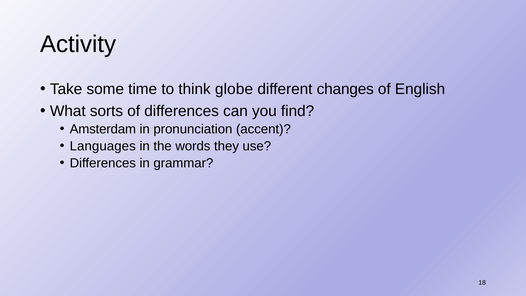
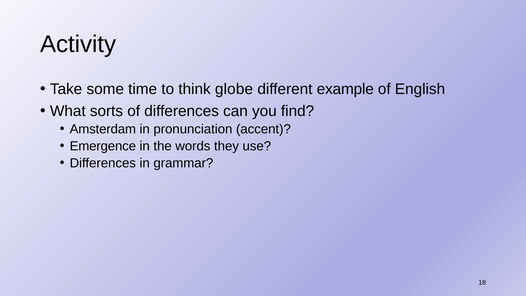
changes: changes -> example
Languages: Languages -> Emergence
